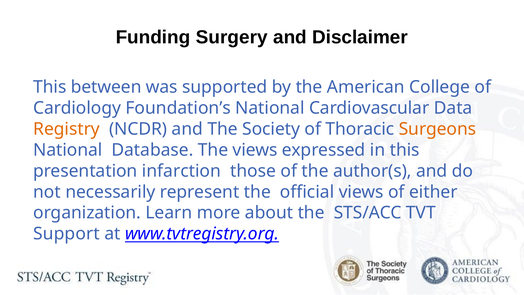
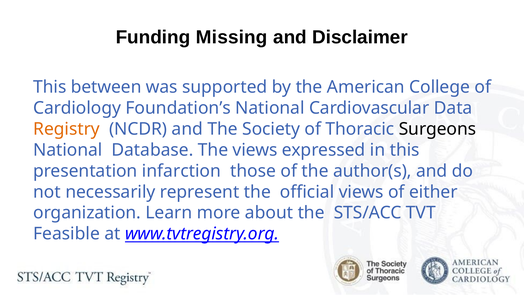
Surgery: Surgery -> Missing
Surgeons colour: orange -> black
Support: Support -> Feasible
